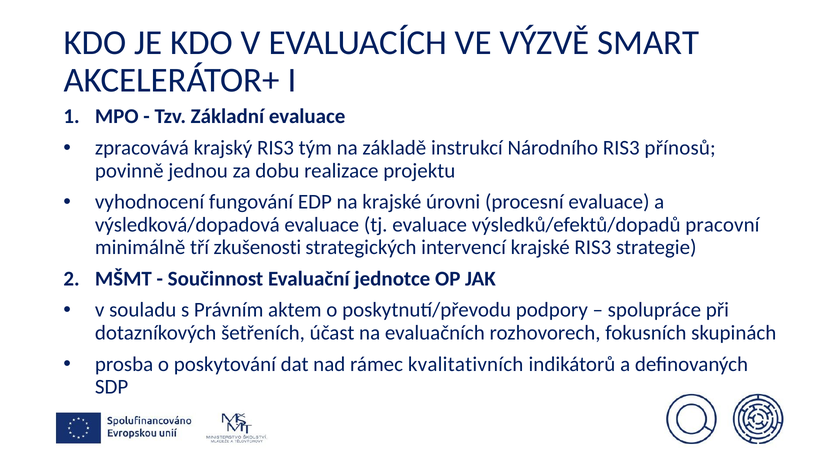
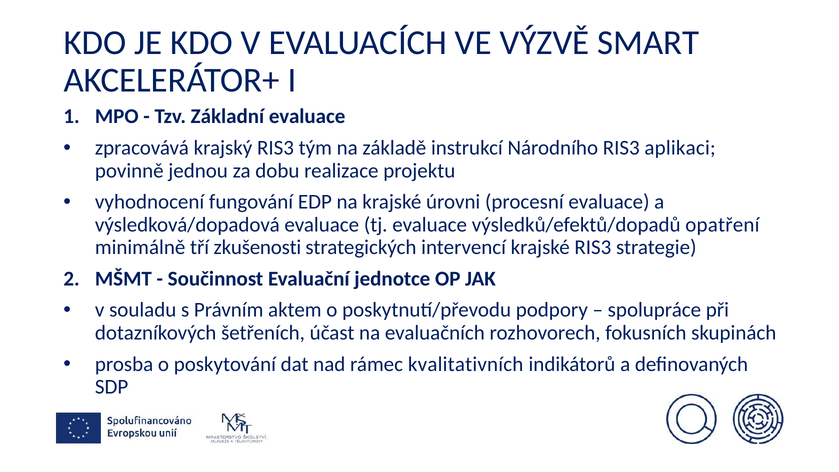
přínosů: přínosů -> aplikaci
pracovní: pracovní -> opatření
